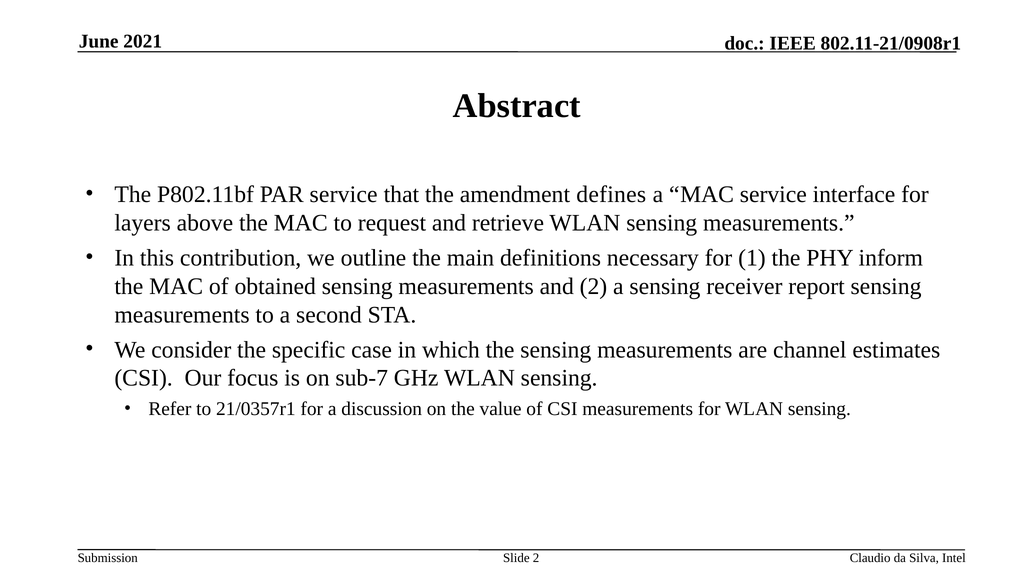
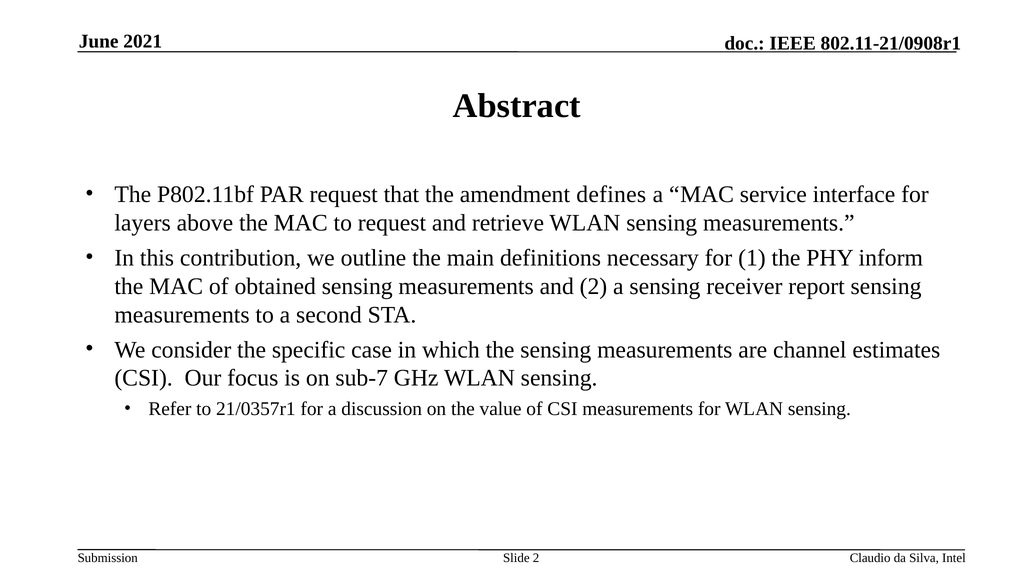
PAR service: service -> request
